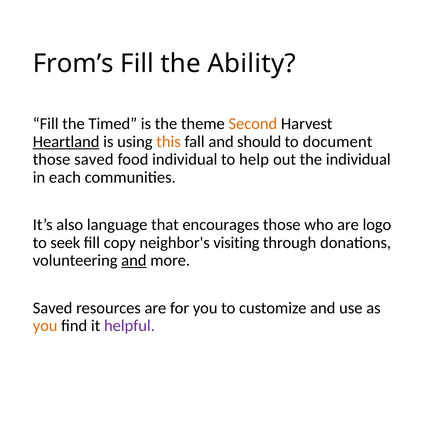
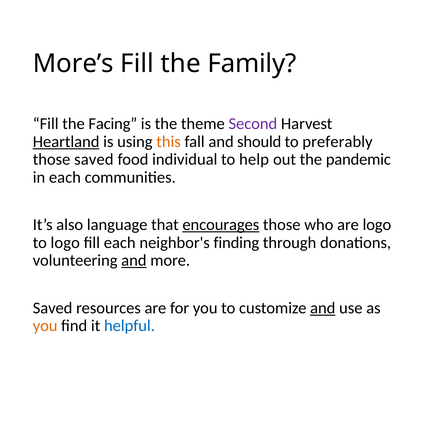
From’s: From’s -> More’s
Ability: Ability -> Family
Timed: Timed -> Facing
Second colour: orange -> purple
document: document -> preferably
the individual: individual -> pandemic
encourages underline: none -> present
to seek: seek -> logo
fill copy: copy -> each
visiting: visiting -> finding
and at (323, 308) underline: none -> present
helpful colour: purple -> blue
